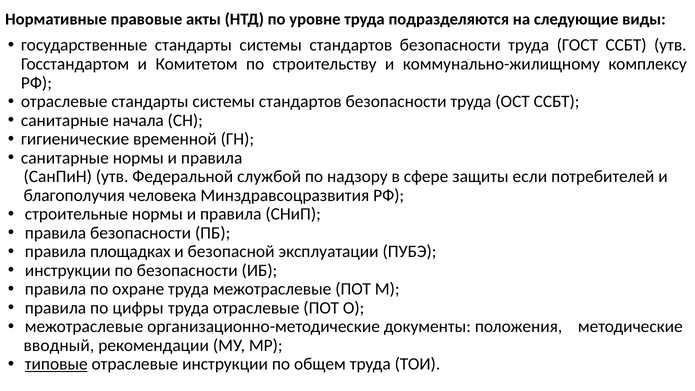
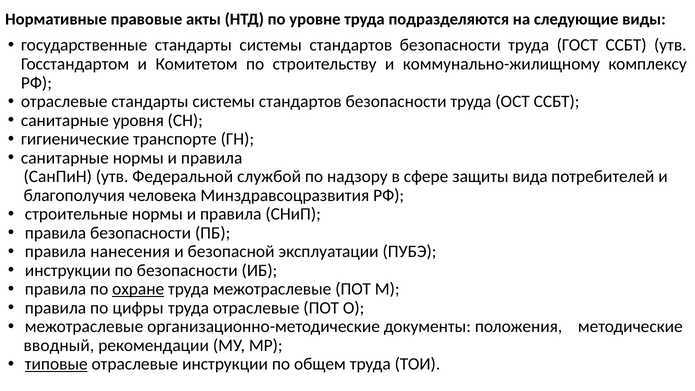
начала: начала -> уровня
временной: временной -> транспорте
если: если -> вида
площадках: площадках -> нанесения
охране underline: none -> present
